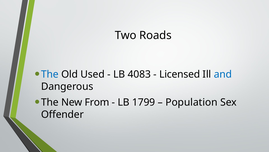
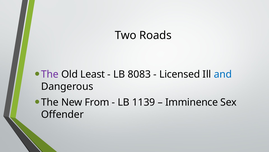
The at (50, 74) colour: blue -> purple
Used: Used -> Least
4083: 4083 -> 8083
1799: 1799 -> 1139
Population: Population -> Imminence
